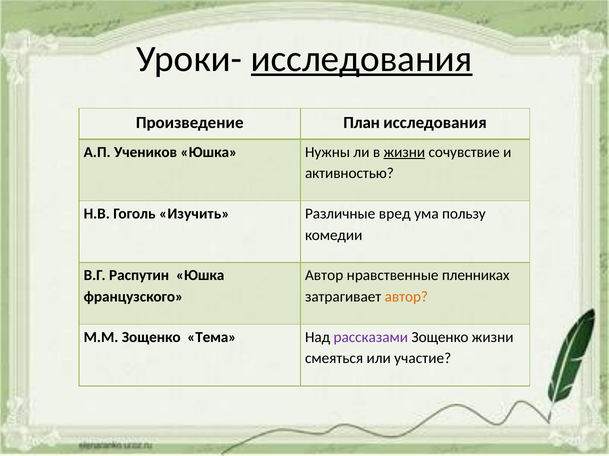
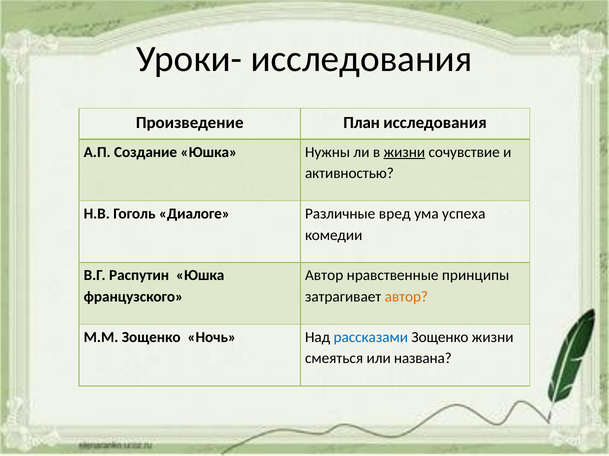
исследования at (362, 59) underline: present -> none
Учеников: Учеников -> Создание
Изучить: Изучить -> Диалоге
пользу: пользу -> успеха
пленниках: пленниках -> принципы
Тема: Тема -> Ночь
рассказами colour: purple -> blue
участие: участие -> названа
